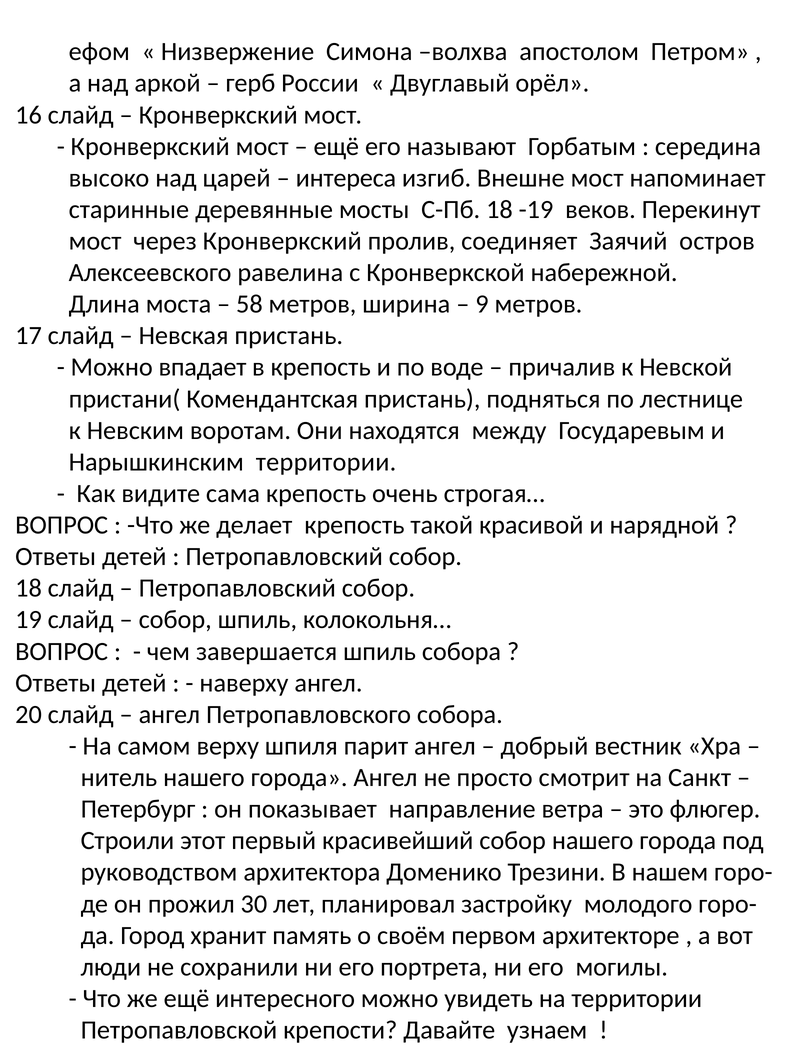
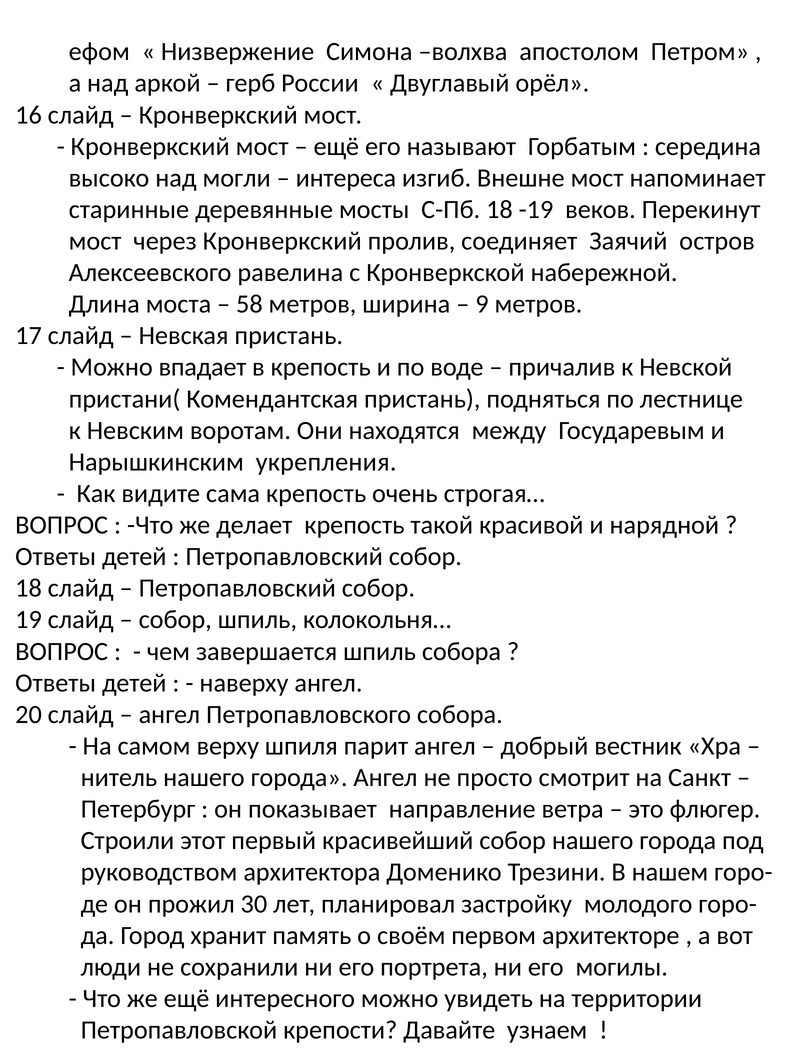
царей: царей -> могли
Нарышкинским территории: территории -> укрепления
